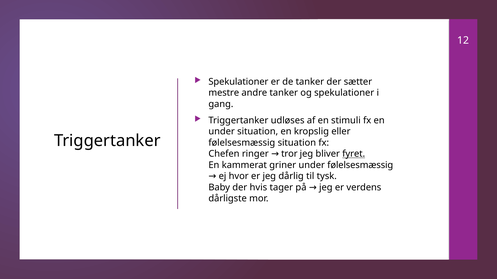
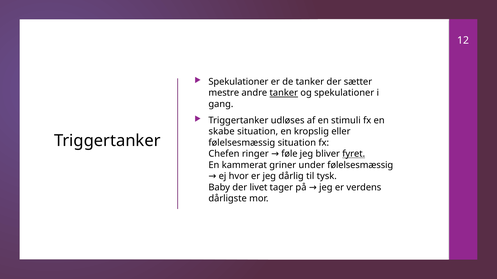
tanker at (284, 93) underline: none -> present
under at (222, 132): under -> skabe
tror: tror -> føle
hvis: hvis -> livet
